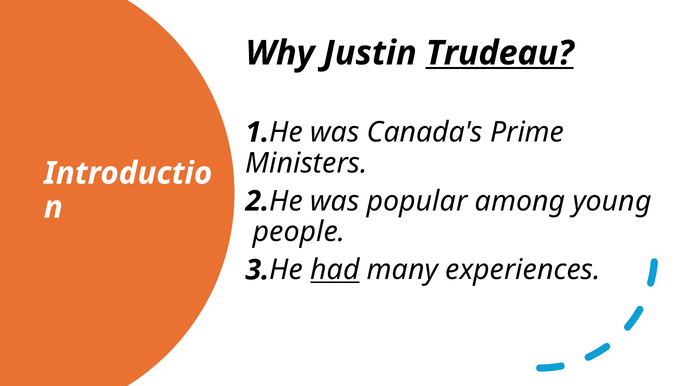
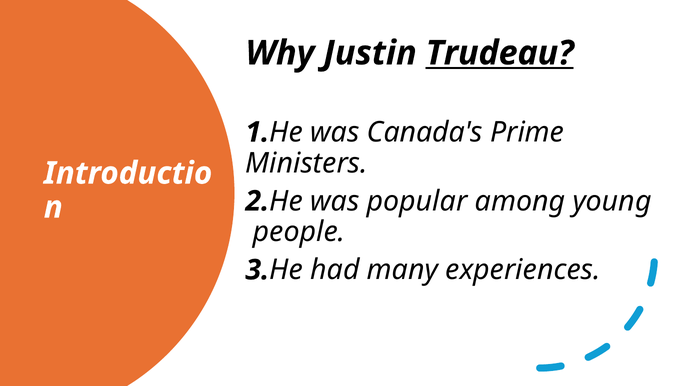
had underline: present -> none
